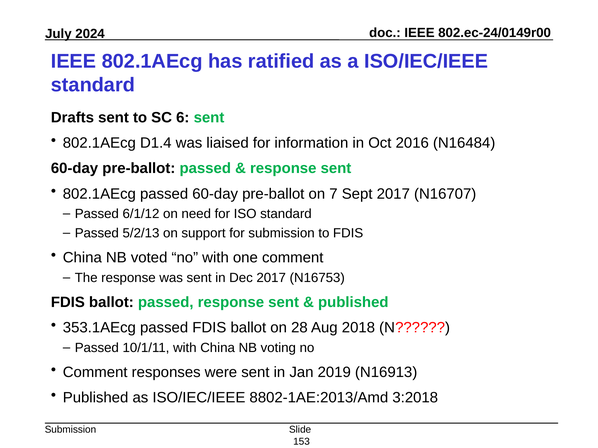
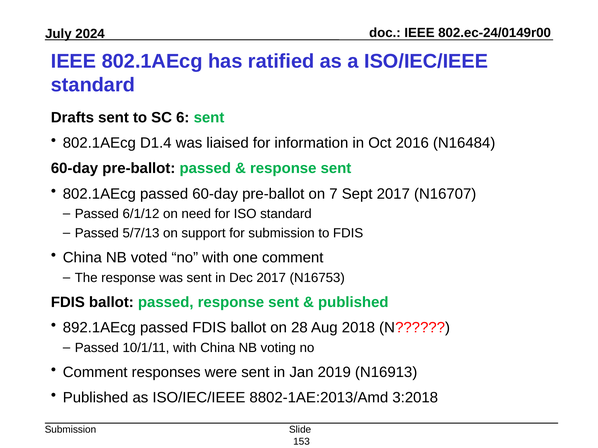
5/2/13: 5/2/13 -> 5/7/13
353.1AEcg: 353.1AEcg -> 892.1AEcg
